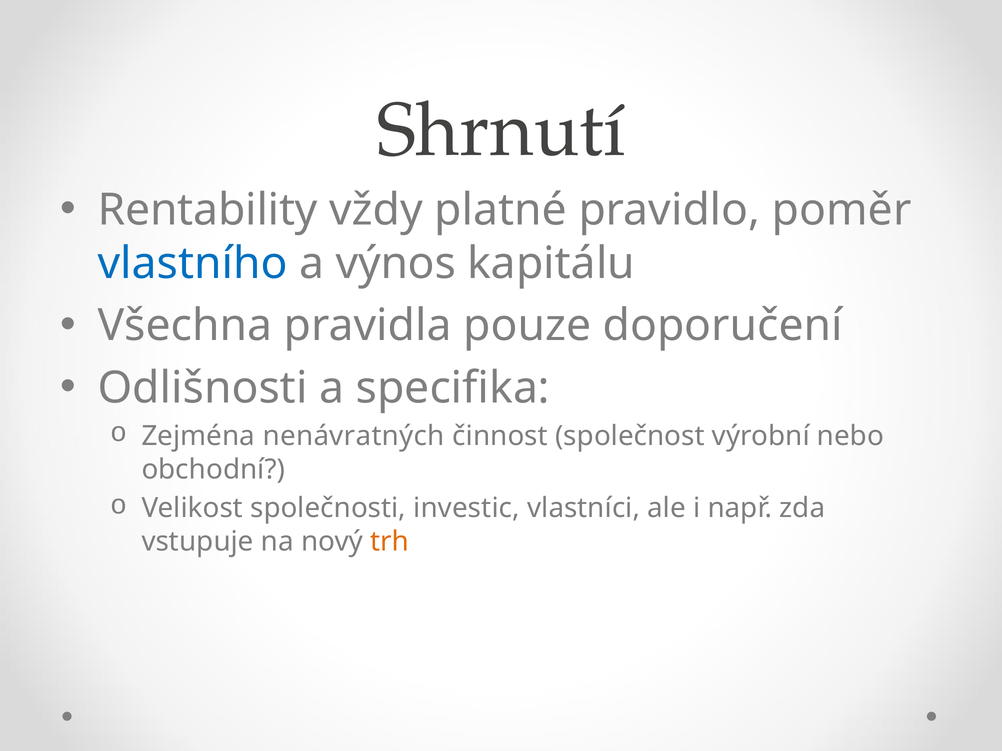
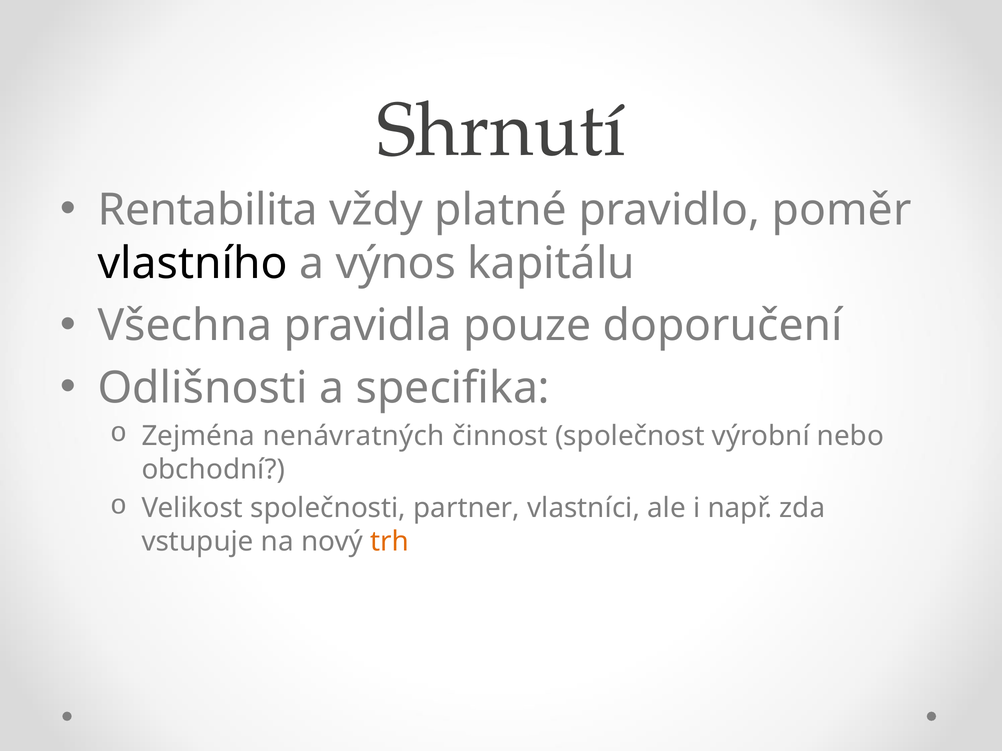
Rentability: Rentability -> Rentabilita
vlastního colour: blue -> black
investic: investic -> partner
